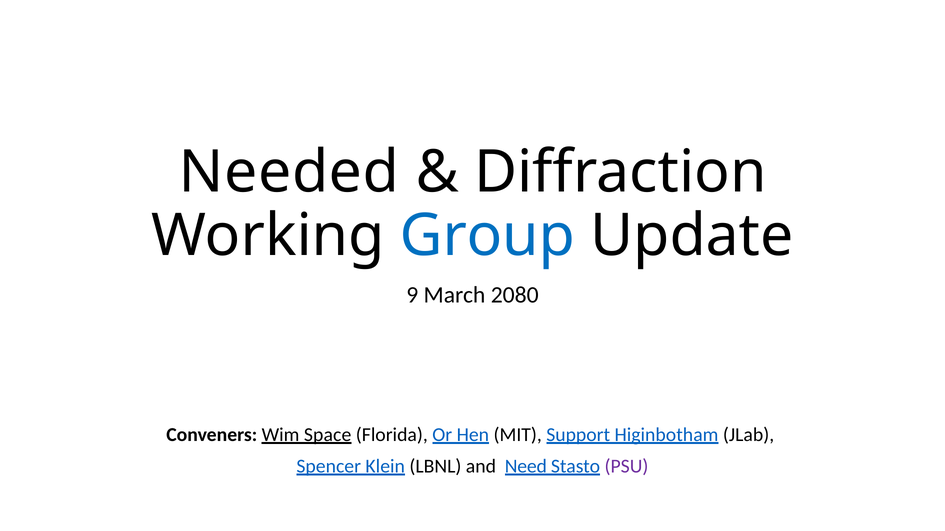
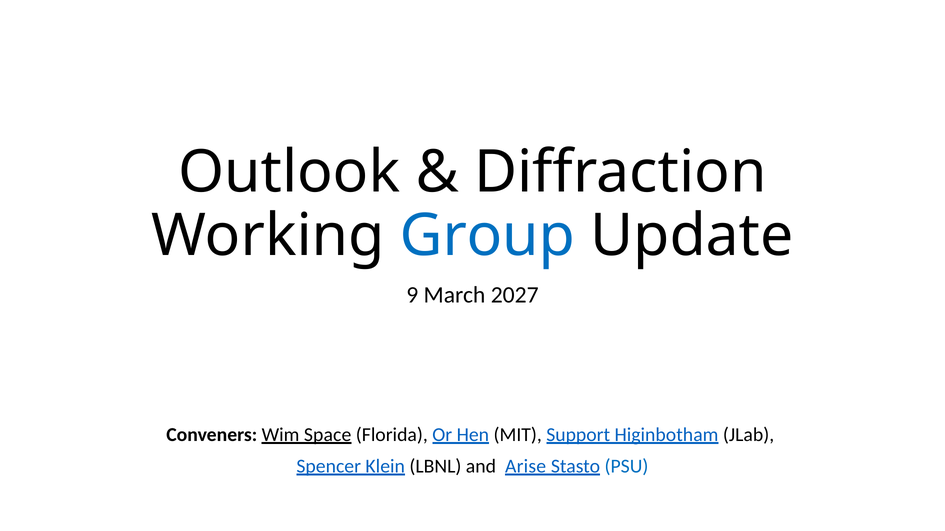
Needed: Needed -> Outlook
2080: 2080 -> 2027
Need: Need -> Arise
PSU colour: purple -> blue
